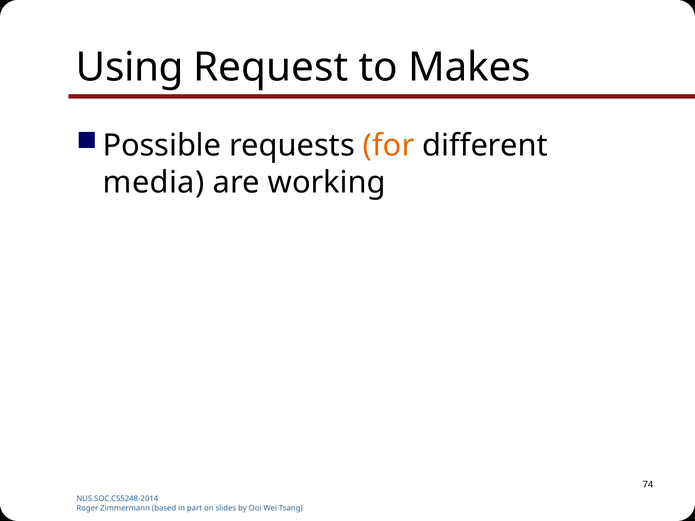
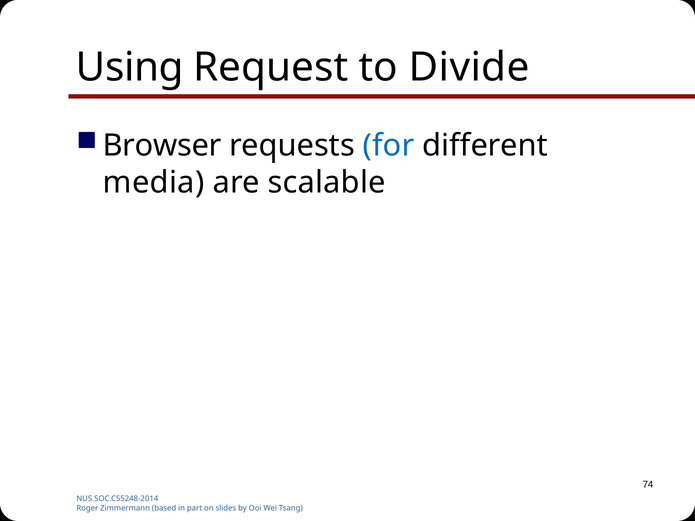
Makes: Makes -> Divide
Possible: Possible -> Browser
for colour: orange -> blue
working: working -> scalable
